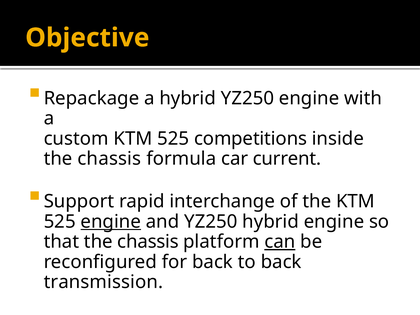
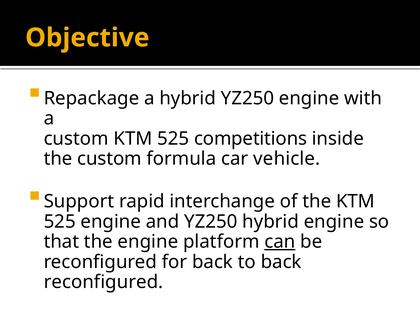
chassis at (109, 159): chassis -> custom
current: current -> vehicle
engine at (111, 222) underline: present -> none
that the chassis: chassis -> engine
transmission at (103, 282): transmission -> reconfigured
